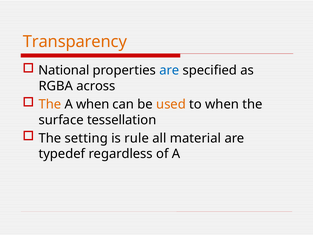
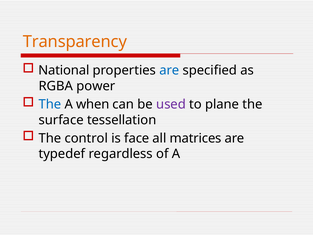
across: across -> power
The at (50, 104) colour: orange -> blue
used colour: orange -> purple
to when: when -> plane
setting: setting -> control
rule: rule -> face
material: material -> matrices
